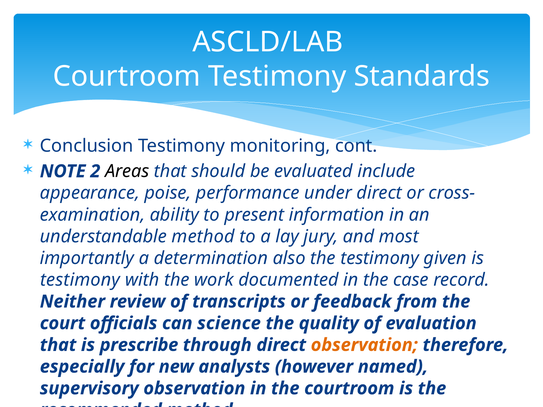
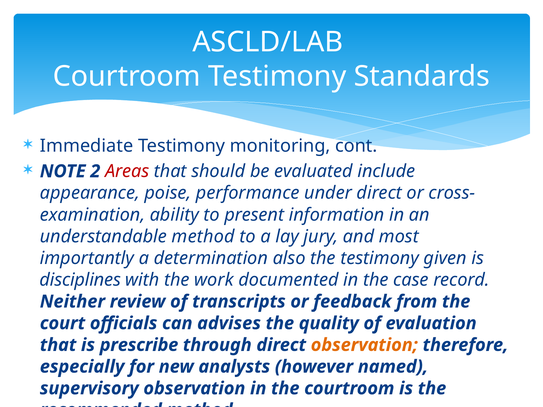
Conclusion: Conclusion -> Immediate
Areas colour: black -> red
testimony at (80, 280): testimony -> disciplines
science: science -> advises
